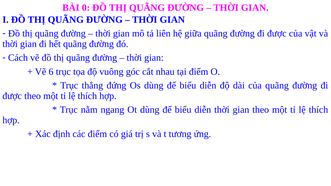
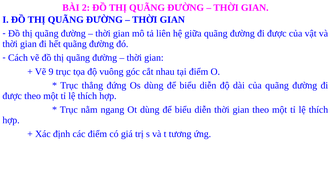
0: 0 -> 2
6: 6 -> 9
